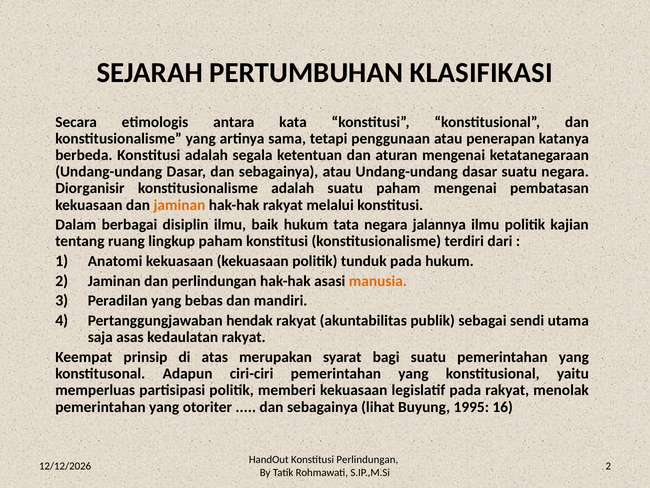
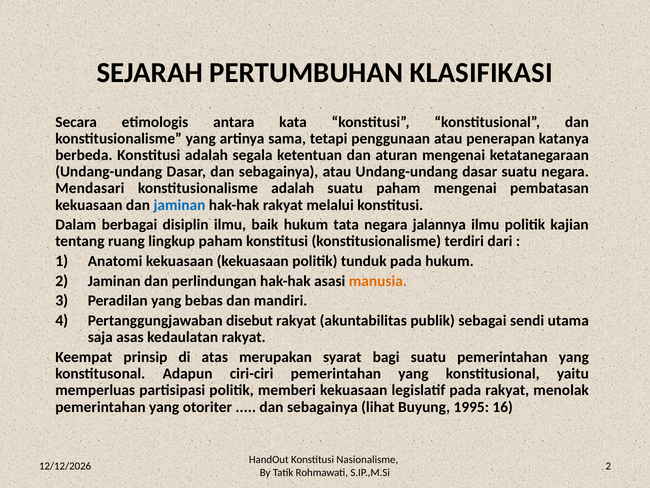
Diorganisir: Diorganisir -> Mendasari
jaminan at (179, 205) colour: orange -> blue
hendak: hendak -> disebut
Konstitusi Perlindungan: Perlindungan -> Nasionalisme
